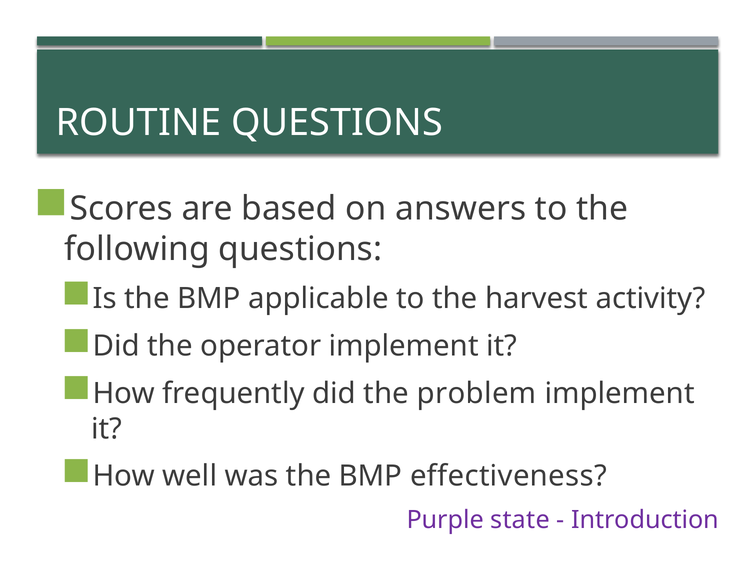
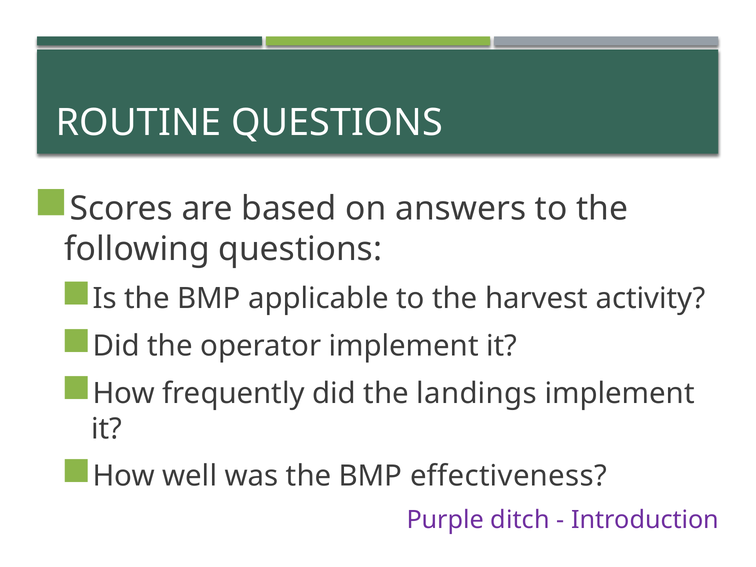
problem: problem -> landings
state: state -> ditch
